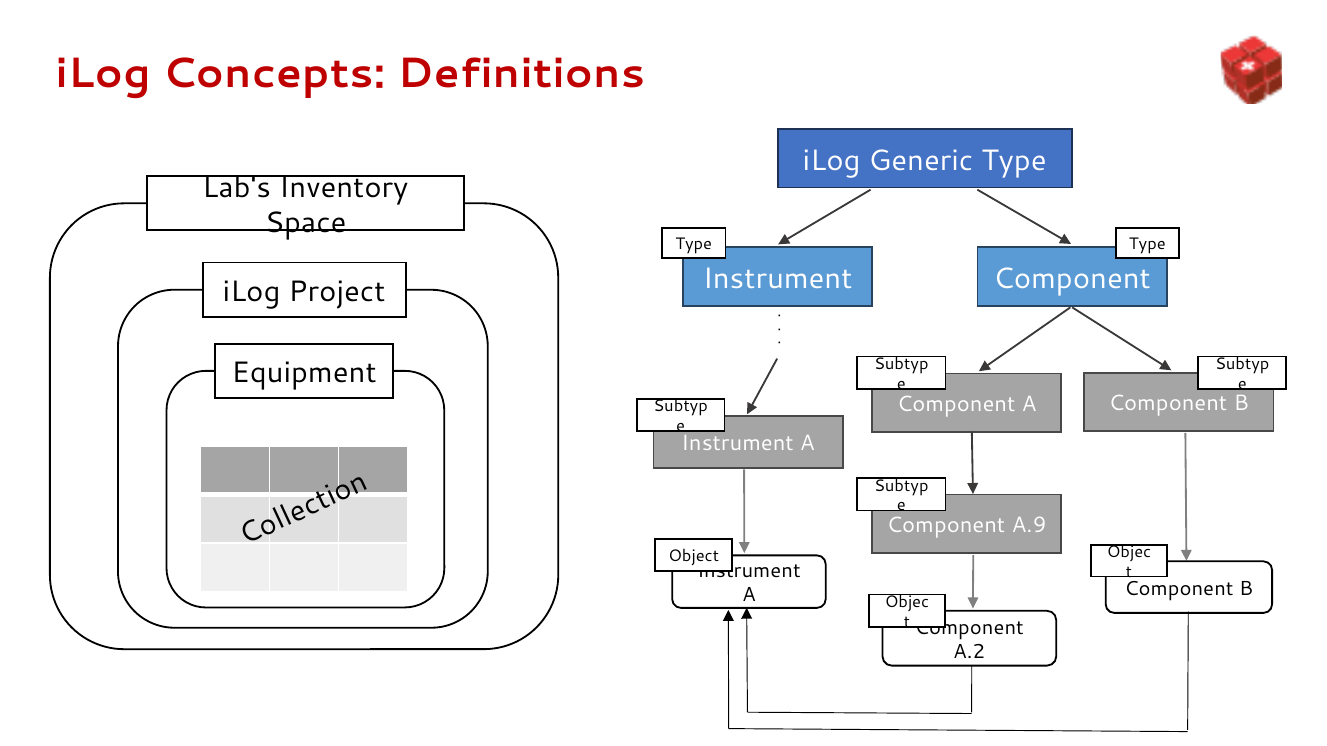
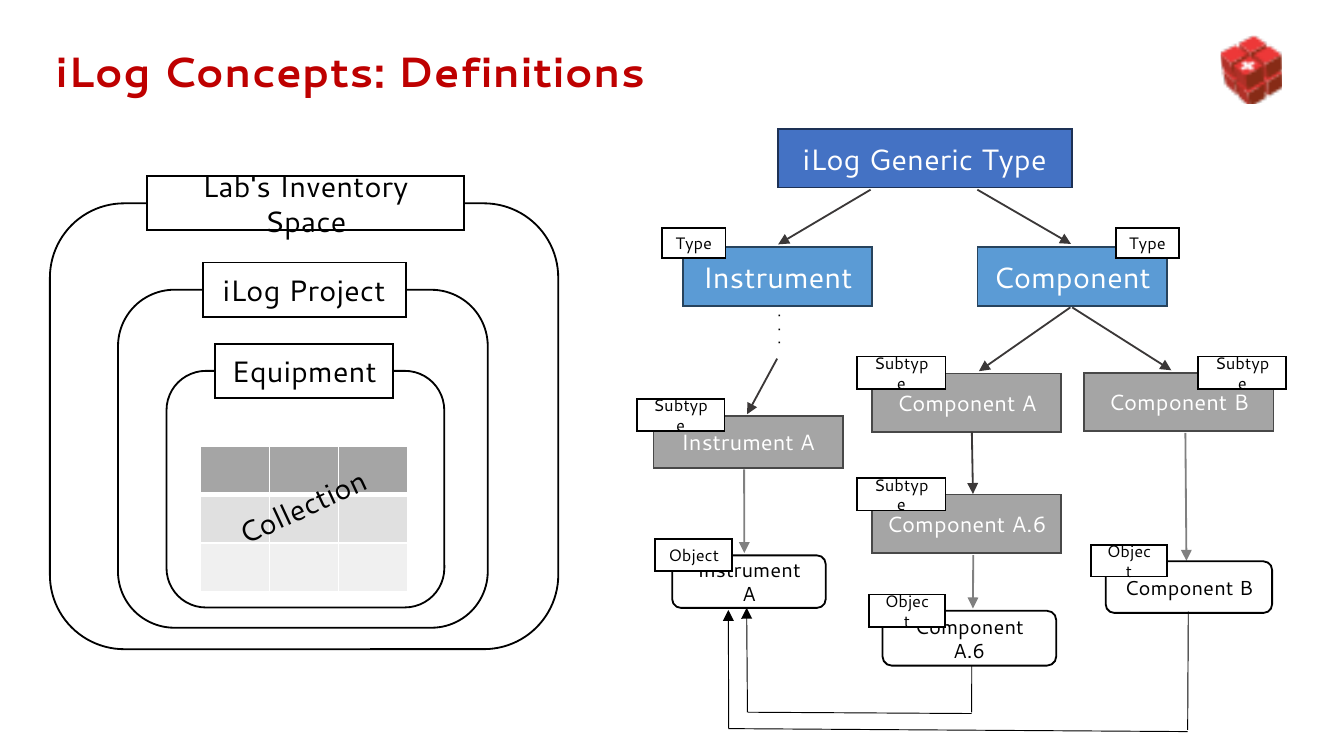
A.9 at (1029, 526): A.9 -> A.6
A.2 at (969, 652): A.2 -> A.6
